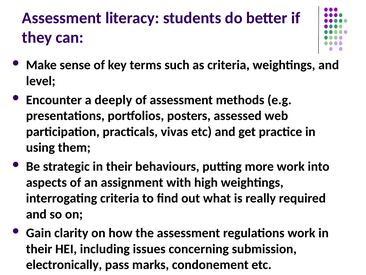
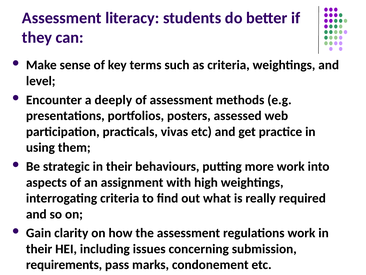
electronically: electronically -> requirements
